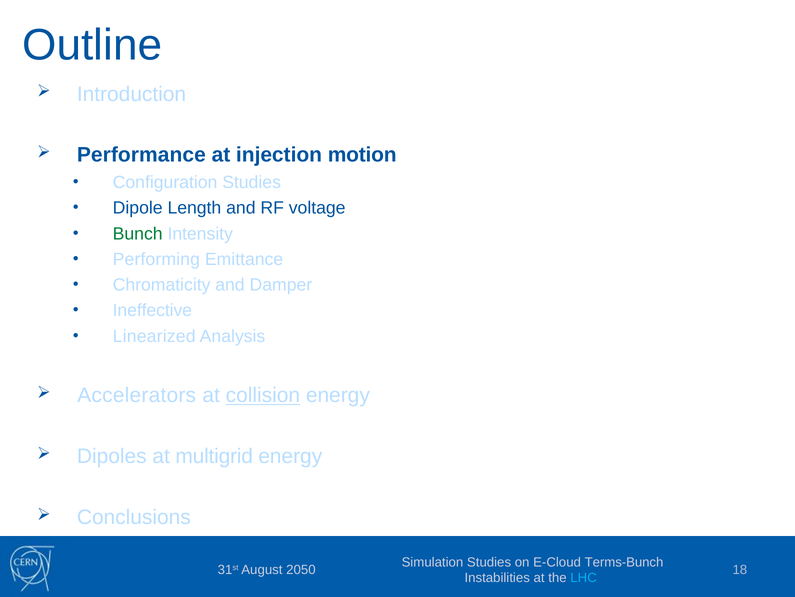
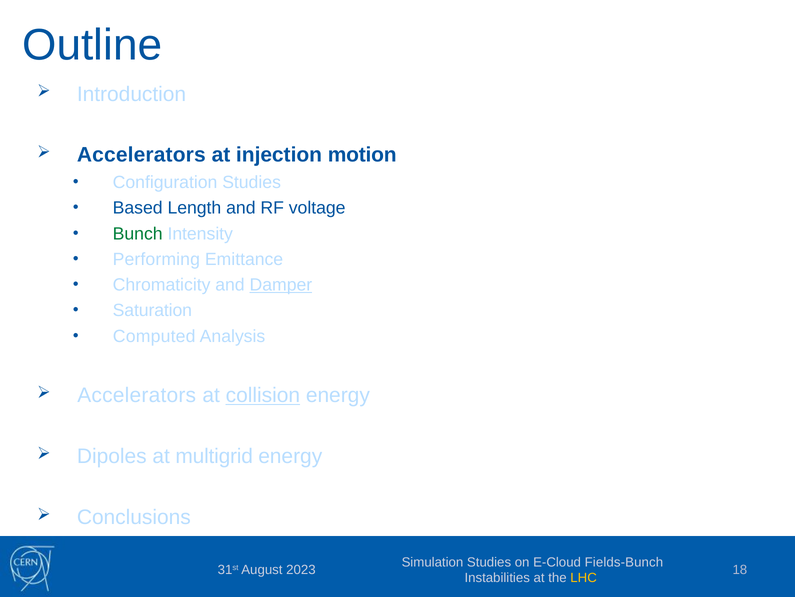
Performance at (141, 155): Performance -> Accelerators
Dipole: Dipole -> Based
Damper underline: none -> present
Ineffective: Ineffective -> Saturation
Linearized: Linearized -> Computed
Terms-Bunch: Terms-Bunch -> Fields-Bunch
2050: 2050 -> 2023
LHC colour: light blue -> yellow
